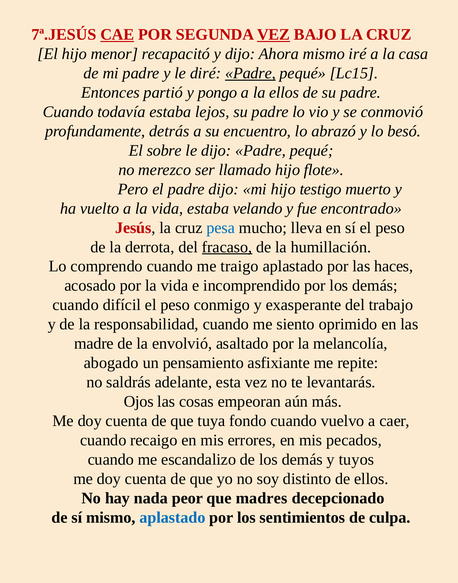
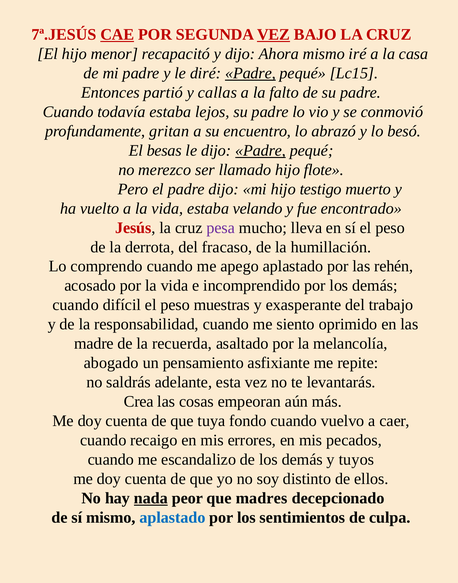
pongo: pongo -> callas
la ellos: ellos -> falto
detrás: detrás -> gritan
sobre: sobre -> besas
Padre at (261, 151) underline: none -> present
pesa colour: blue -> purple
fracaso underline: present -> none
traigo: traigo -> apego
haces: haces -> rehén
conmigo: conmigo -> muestras
envolvió: envolvió -> recuerda
Ojos: Ojos -> Crea
nada underline: none -> present
